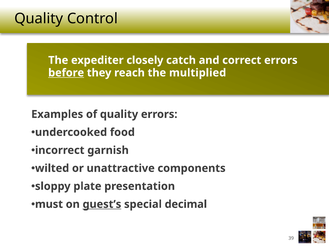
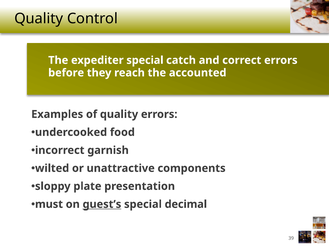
expediter closely: closely -> special
before underline: present -> none
multiplied: multiplied -> accounted
